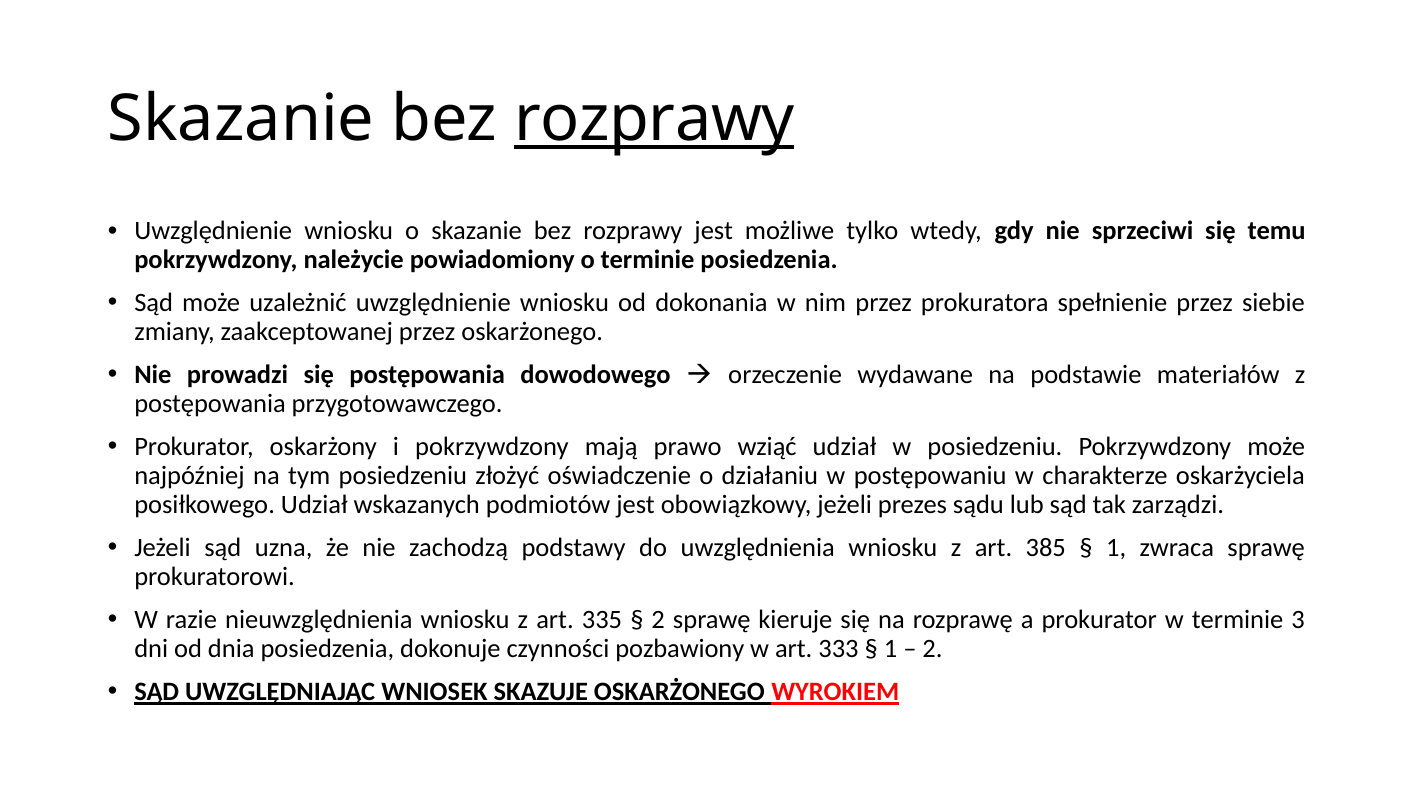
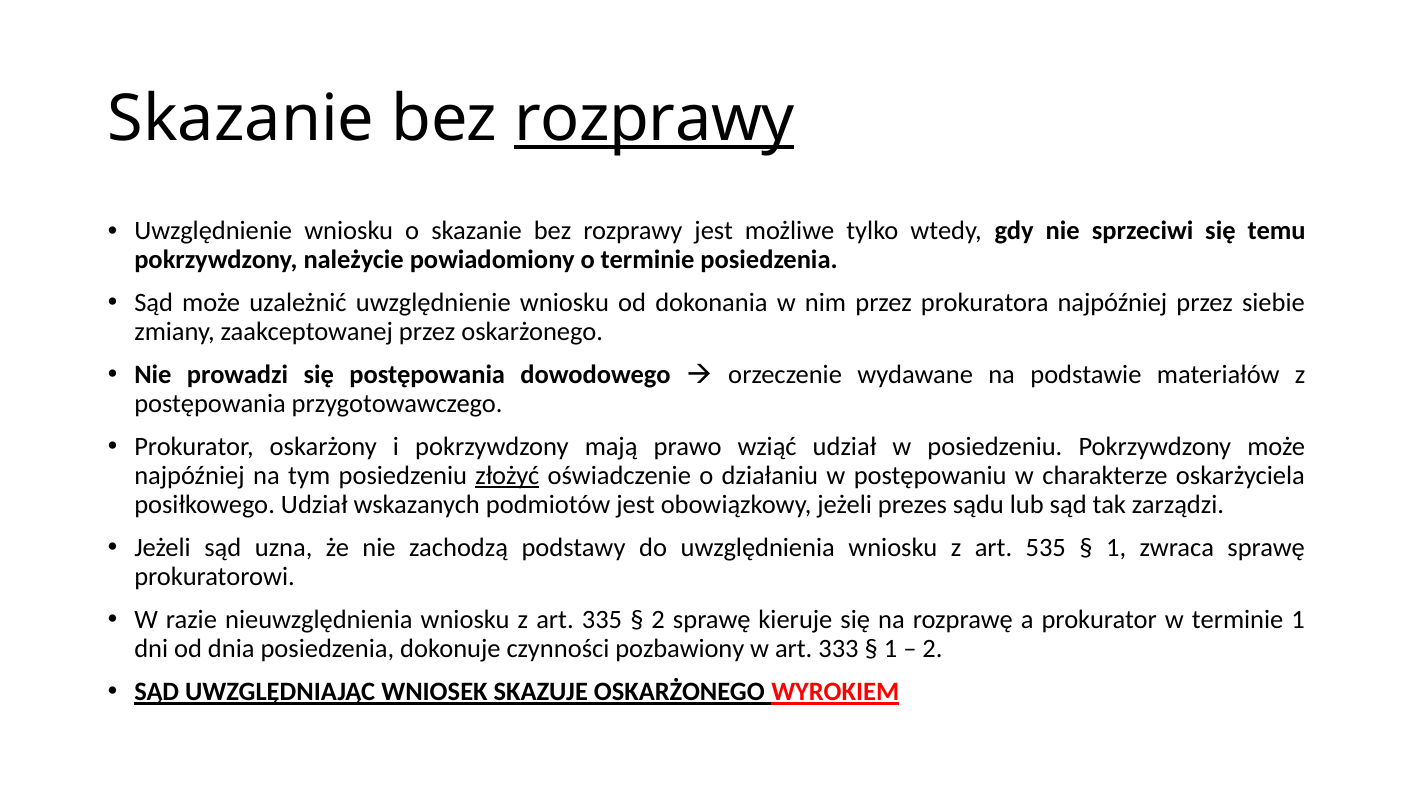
prokuratora spełnienie: spełnienie -> najpóźniej
złożyć underline: none -> present
385: 385 -> 535
terminie 3: 3 -> 1
